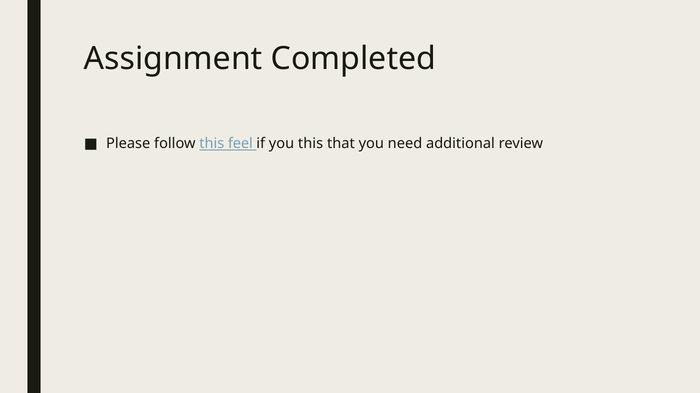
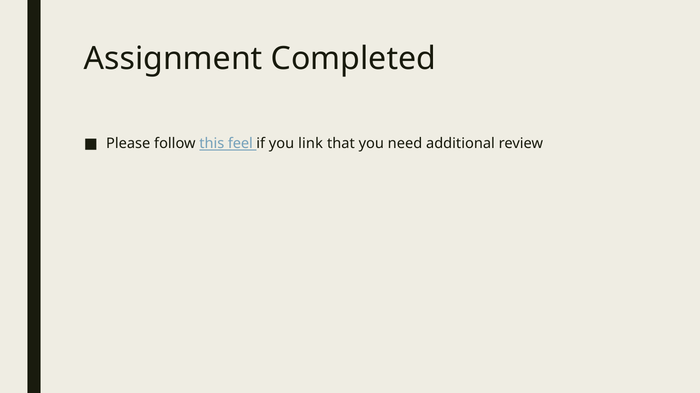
you this: this -> link
